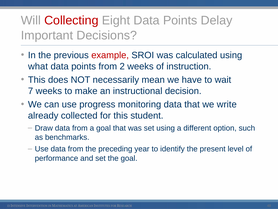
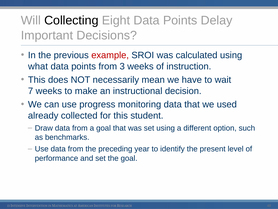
Collecting colour: red -> black
2: 2 -> 3
write: write -> used
